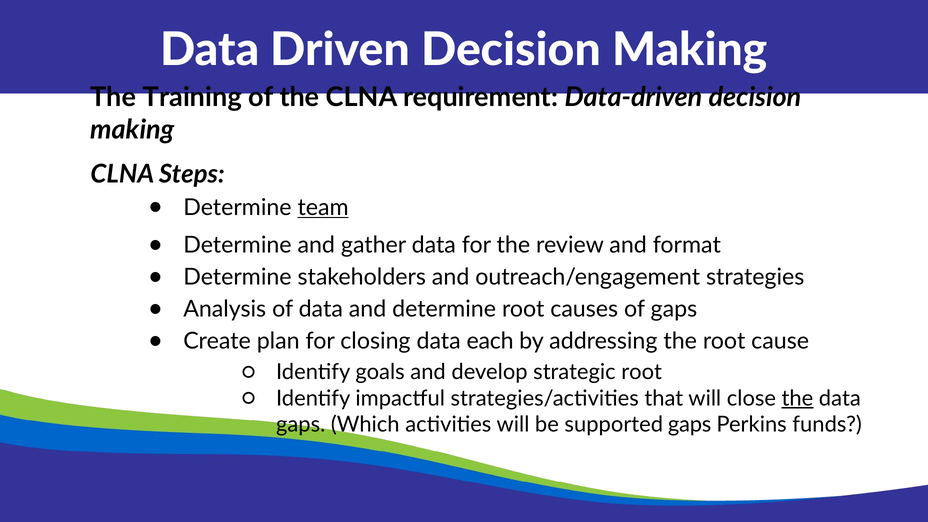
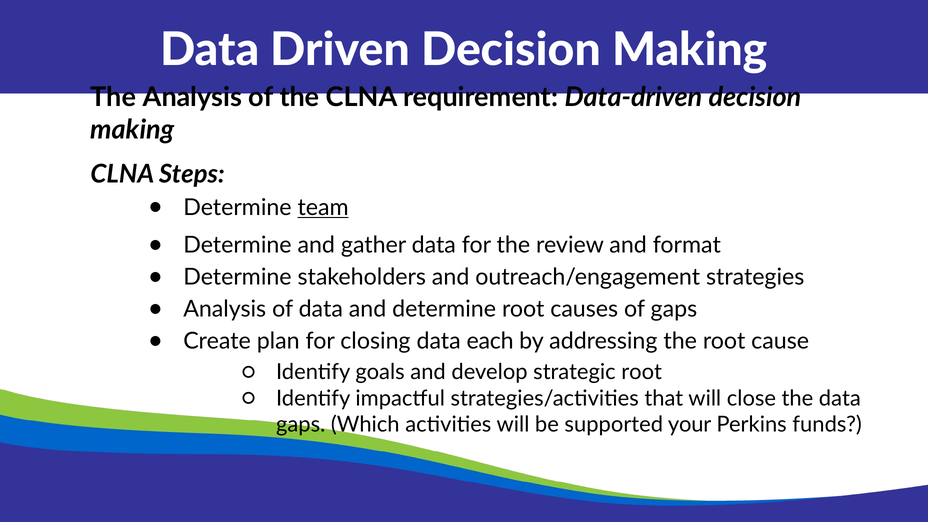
The Training: Training -> Analysis
the at (797, 398) underline: present -> none
supported gaps: gaps -> your
